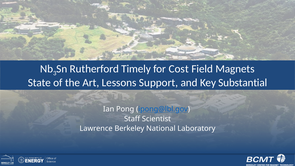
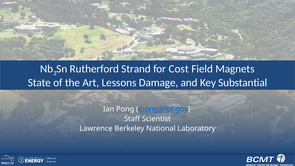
Timely: Timely -> Strand
Support: Support -> Damage
